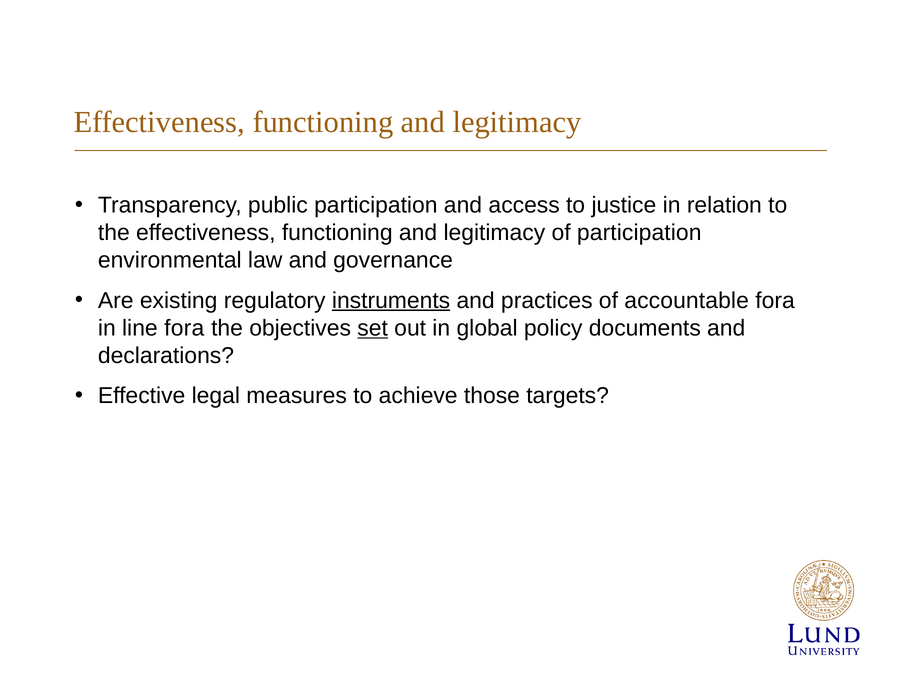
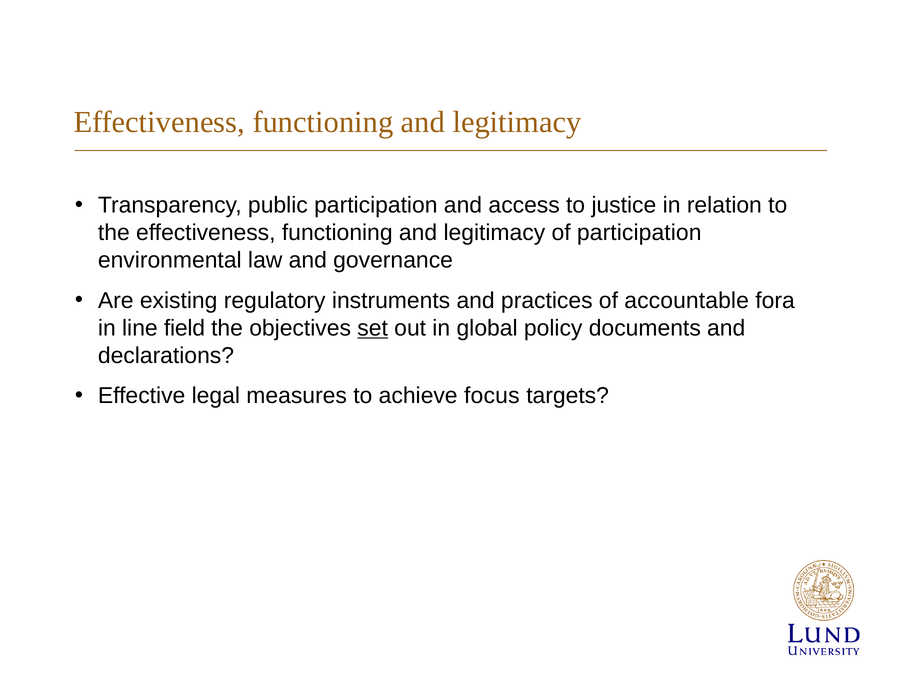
instruments underline: present -> none
line fora: fora -> field
those: those -> focus
